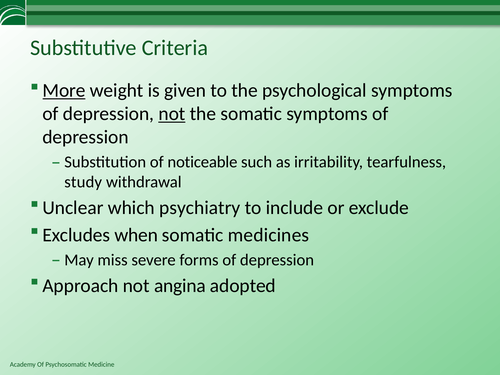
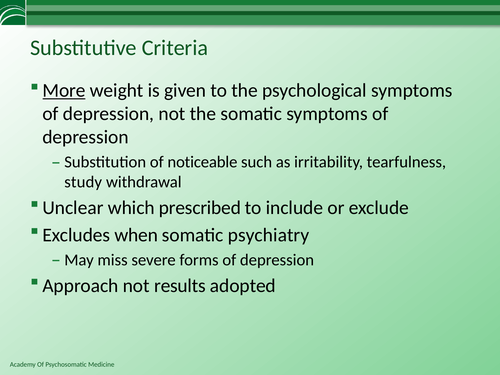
not at (172, 114) underline: present -> none
psychiatry: psychiatry -> prescribed
medicines: medicines -> psychiatry
angina: angina -> results
